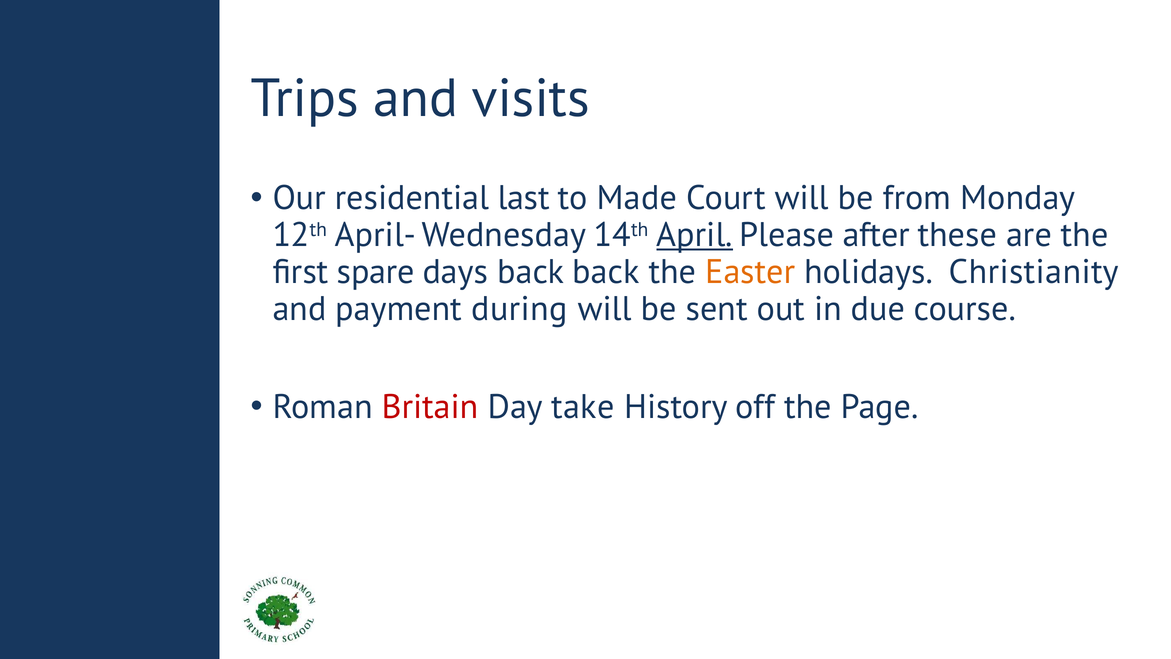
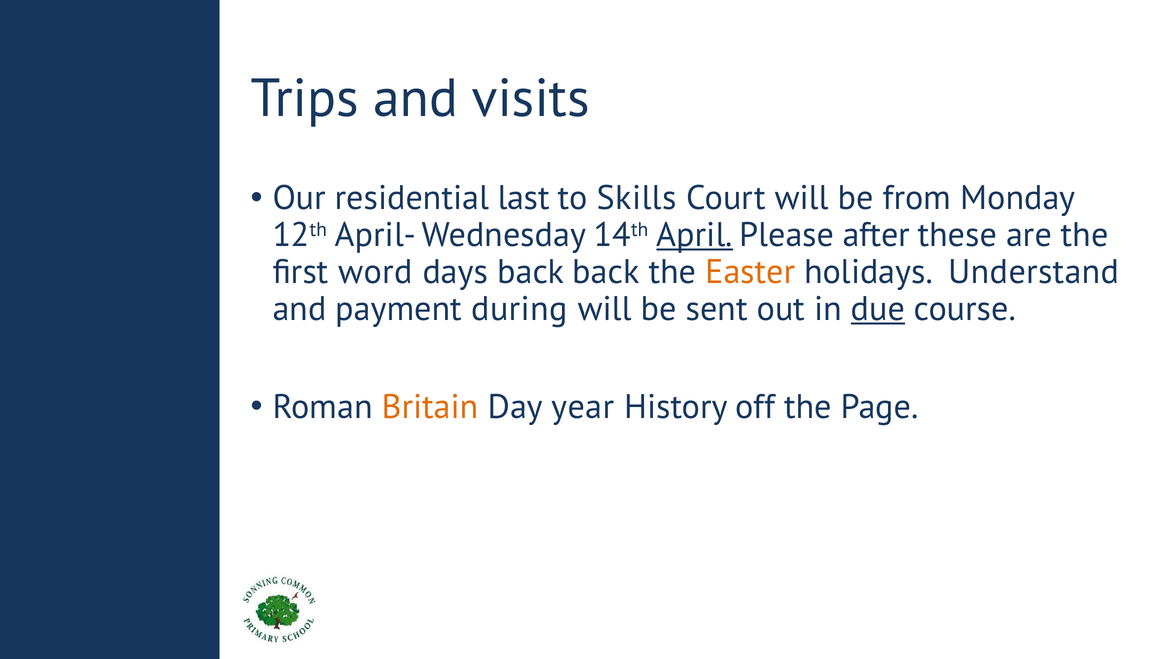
Made: Made -> Skills
spare: spare -> word
Christianity: Christianity -> Understand
due underline: none -> present
Britain colour: red -> orange
take: take -> year
